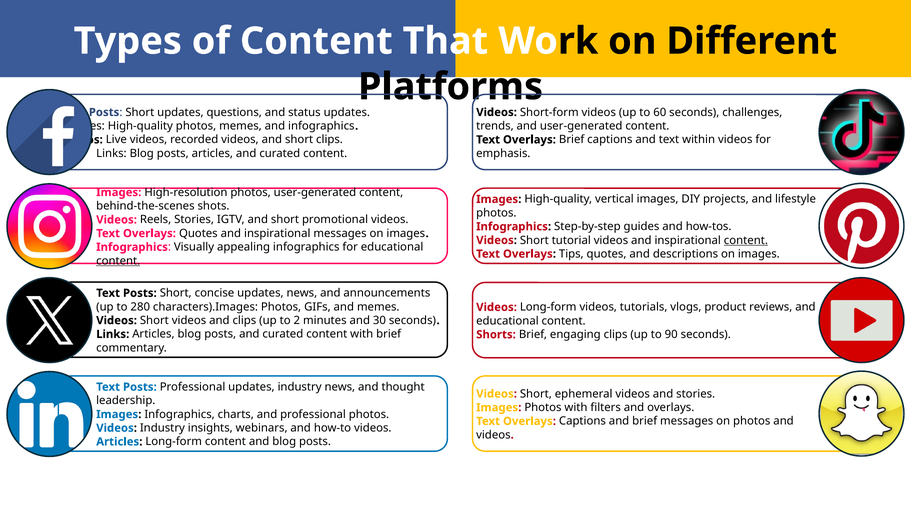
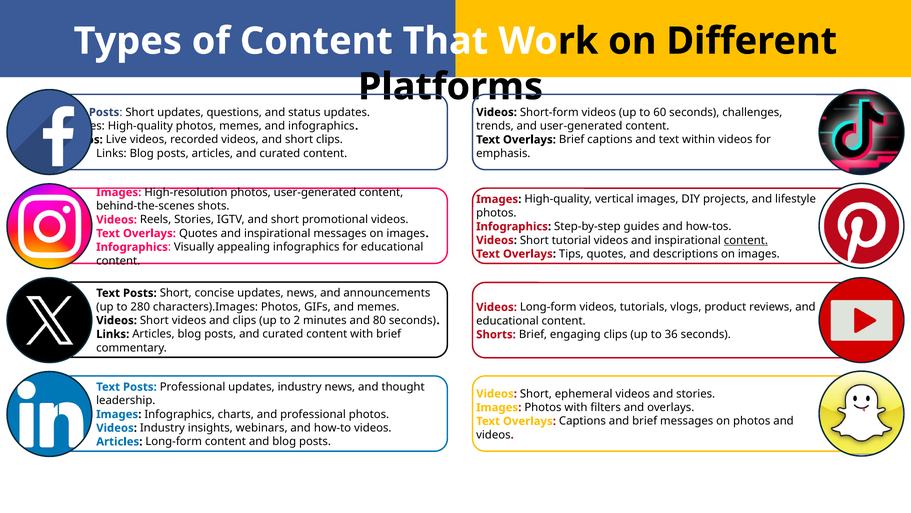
content at (118, 260) underline: present -> none
30: 30 -> 80
90: 90 -> 36
